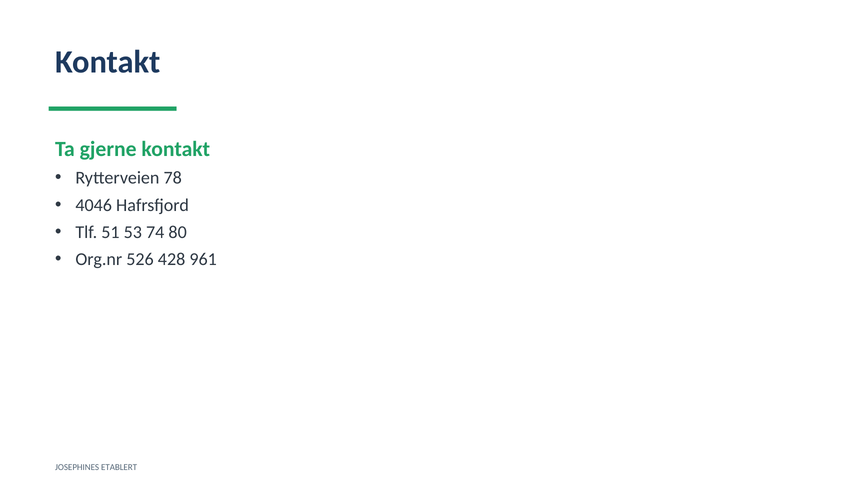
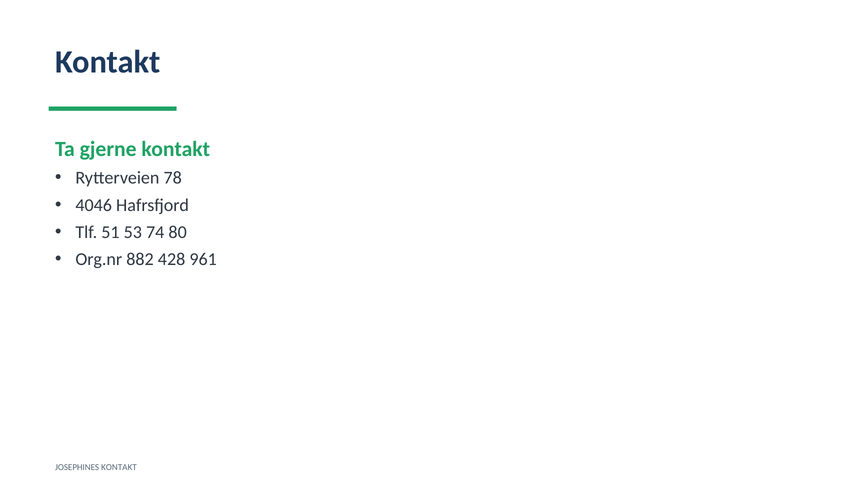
526: 526 -> 882
JOSEPHINES ETABLERT: ETABLERT -> KONTAKT
